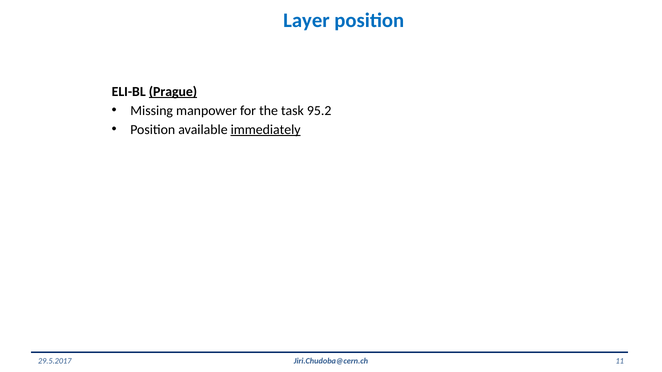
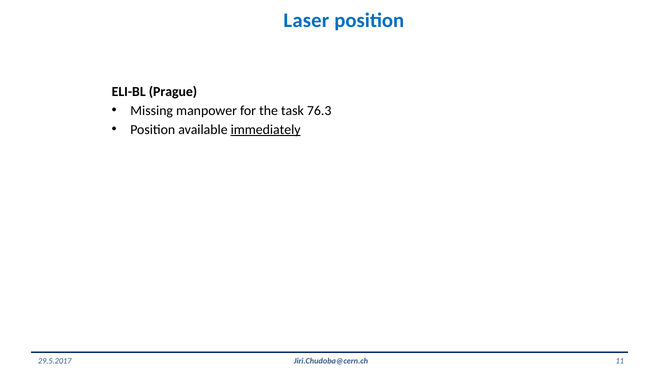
Layer: Layer -> Laser
Prague underline: present -> none
95.2: 95.2 -> 76.3
